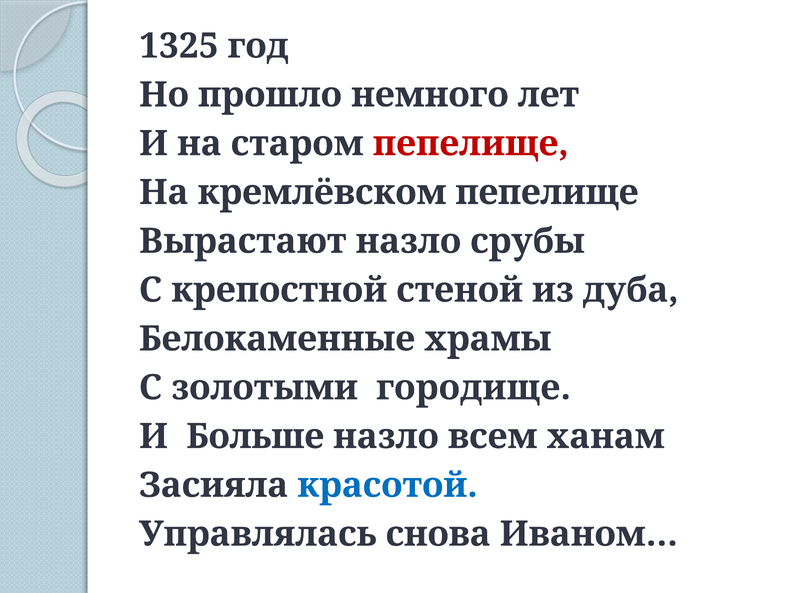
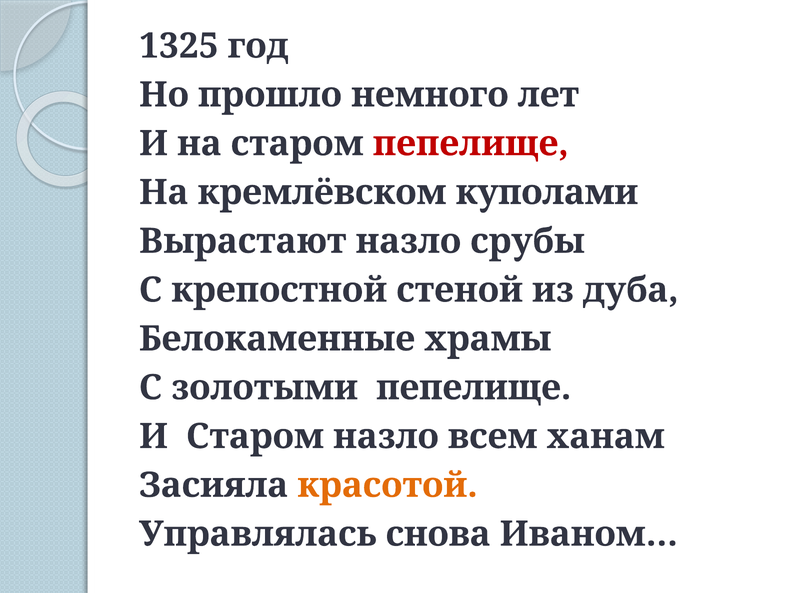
кремлёвском пепелище: пепелище -> куполами
золотыми городище: городище -> пепелище
И Больше: Больше -> Старом
красотой colour: blue -> orange
